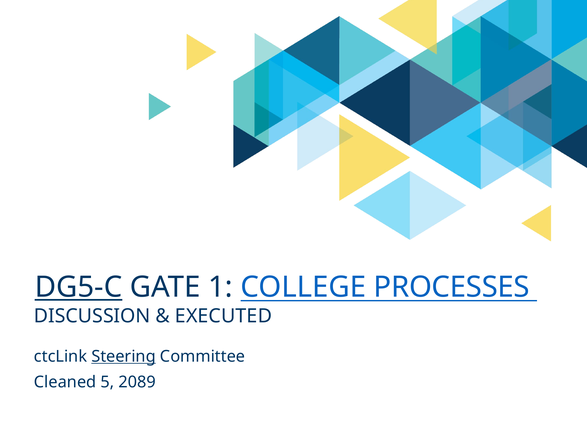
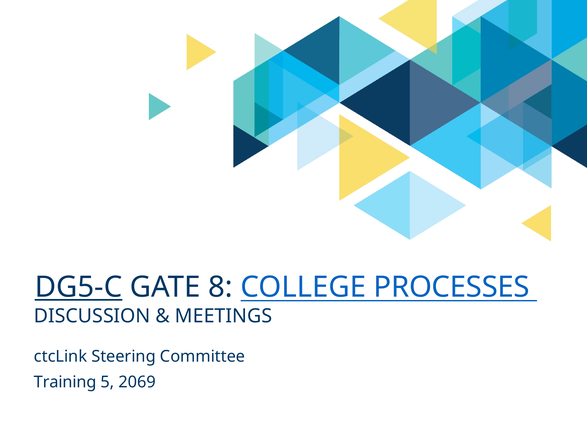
1: 1 -> 8
EXECUTED: EXECUTED -> MEETINGS
Steering underline: present -> none
Cleaned: Cleaned -> Training
2089: 2089 -> 2069
